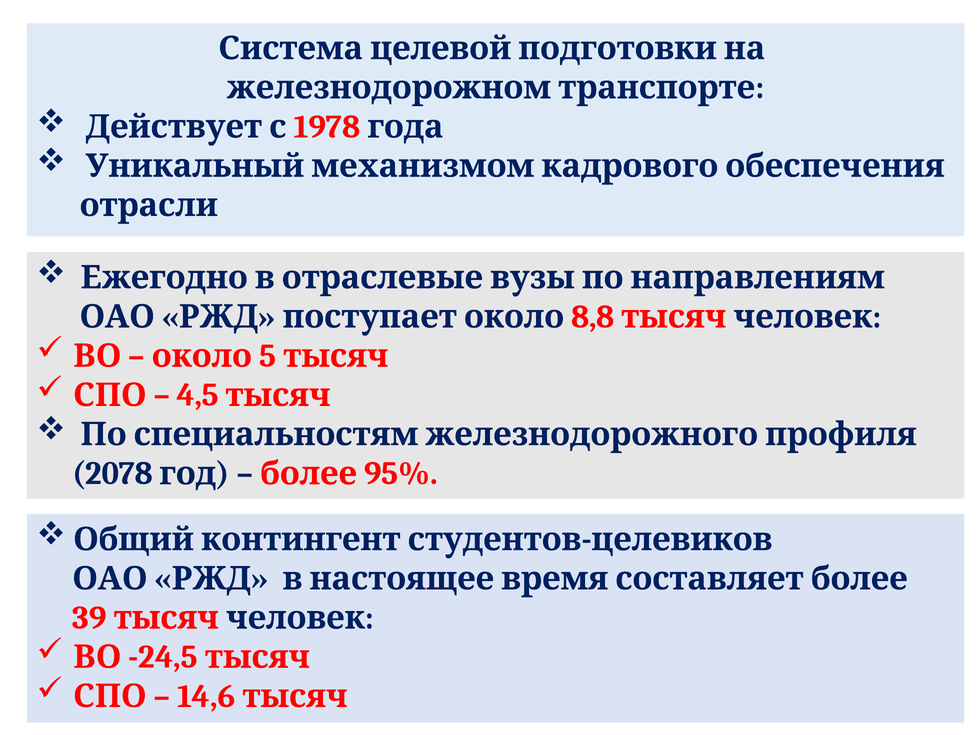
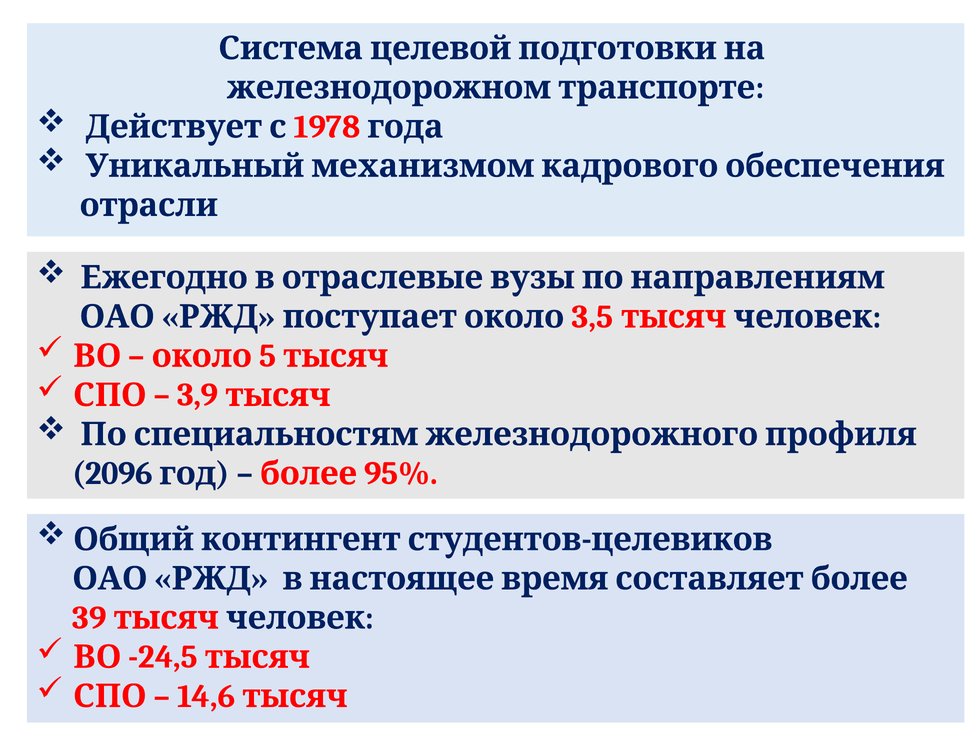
8,8: 8,8 -> 3,5
4,5: 4,5 -> 3,9
2078: 2078 -> 2096
